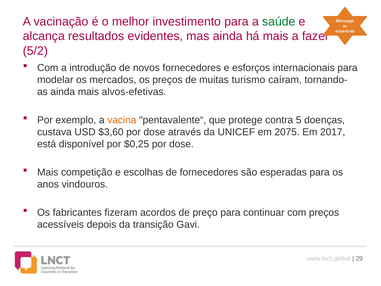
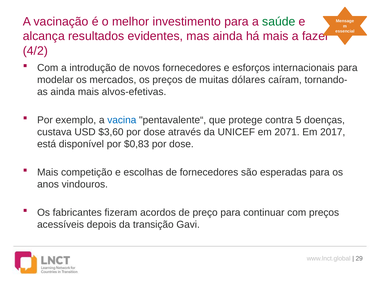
5/2: 5/2 -> 4/2
turismo: turismo -> dólares
vacina colour: orange -> blue
2075: 2075 -> 2071
$0,25: $0,25 -> $0,83
